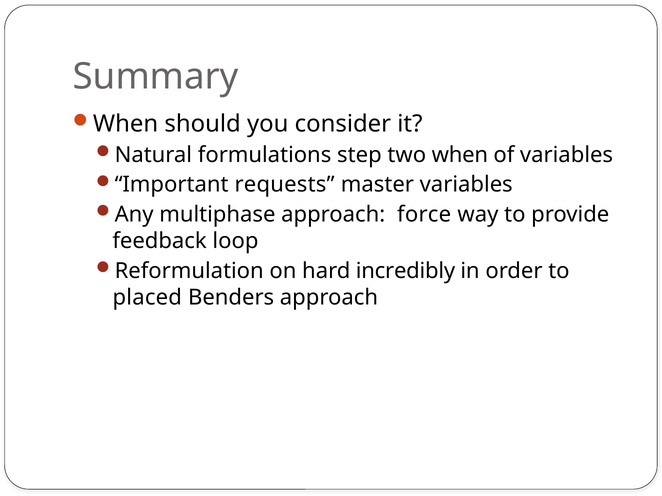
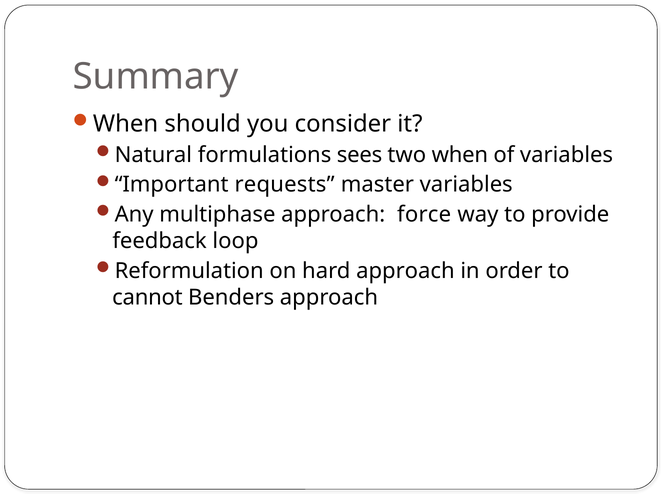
step: step -> sees
hard incredibly: incredibly -> approach
placed: placed -> cannot
